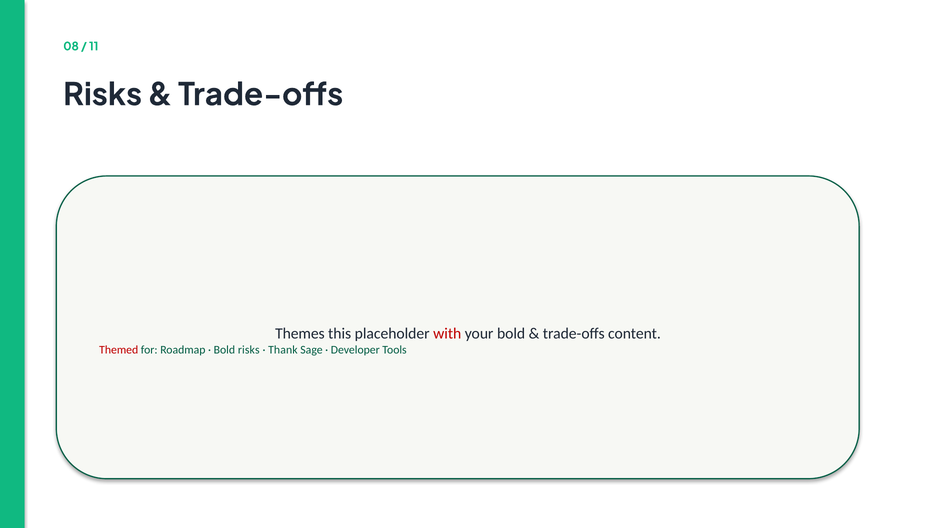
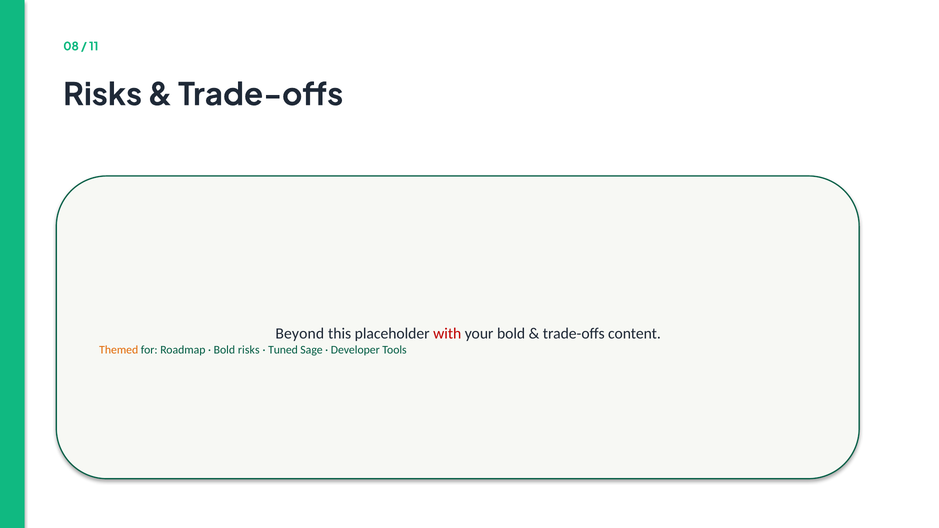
Themes: Themes -> Beyond
Themed colour: red -> orange
Thank: Thank -> Tuned
